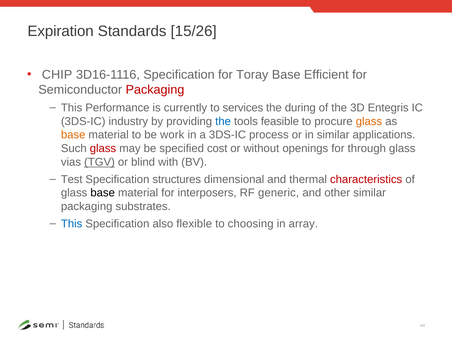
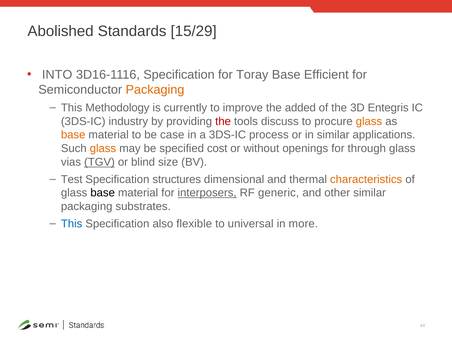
Expiration: Expiration -> Abolished
15/26: 15/26 -> 15/29
CHIP: CHIP -> INTO
Packaging at (155, 90) colour: red -> orange
Performance: Performance -> Methodology
services: services -> improve
during: during -> added
the at (223, 121) colour: blue -> red
feasible: feasible -> discuss
work: work -> case
glass at (103, 148) colour: red -> orange
with: with -> size
characteristics colour: red -> orange
interposers underline: none -> present
choosing: choosing -> universal
array: array -> more
